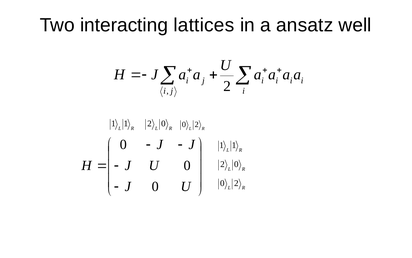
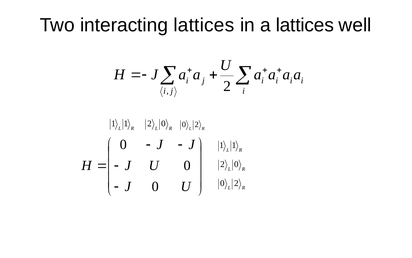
a ansatz: ansatz -> lattices
